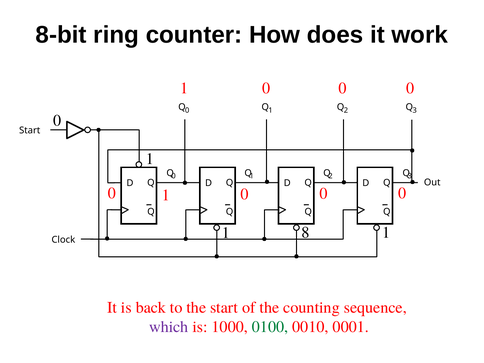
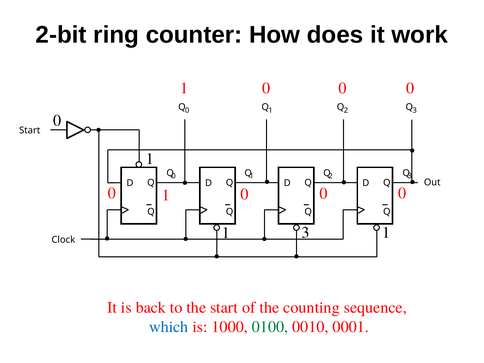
8-bit: 8-bit -> 2-bit
1 8: 8 -> 3
which colour: purple -> blue
